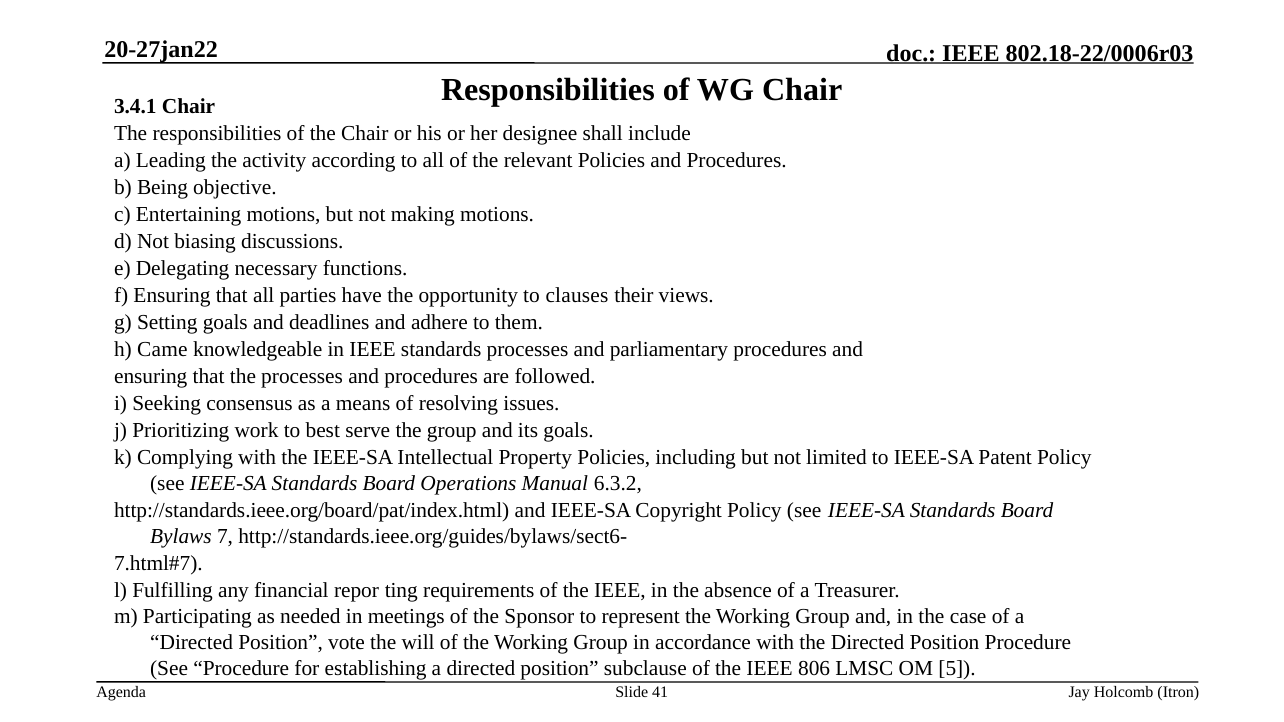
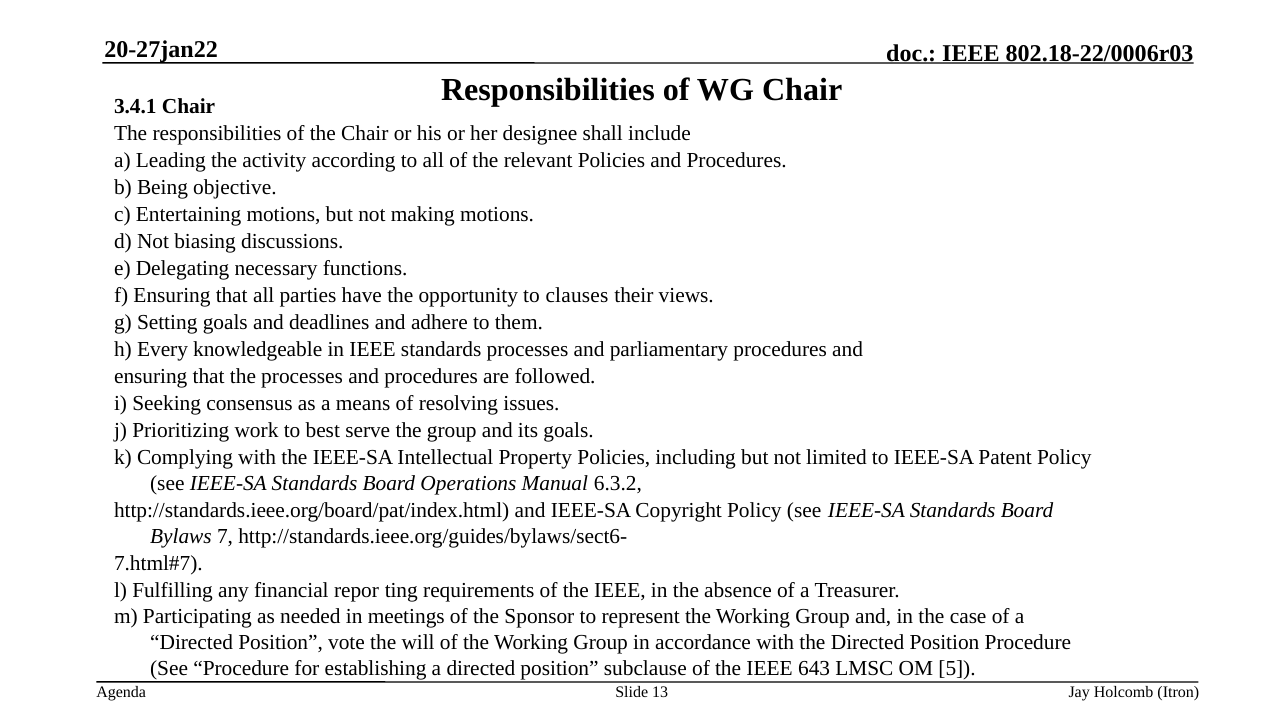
Came: Came -> Every
806: 806 -> 643
41: 41 -> 13
